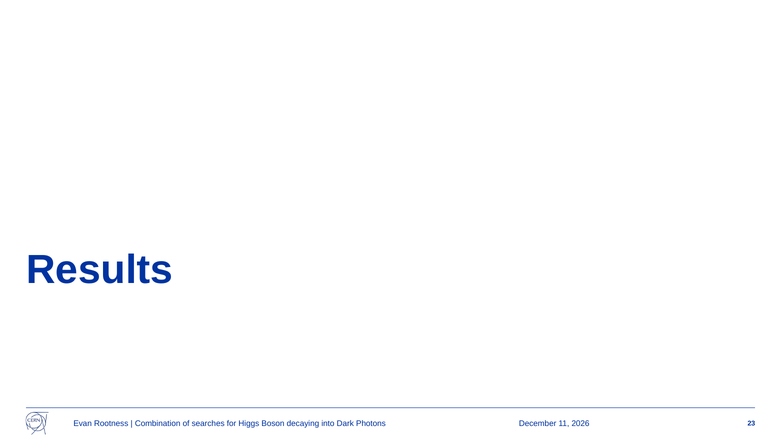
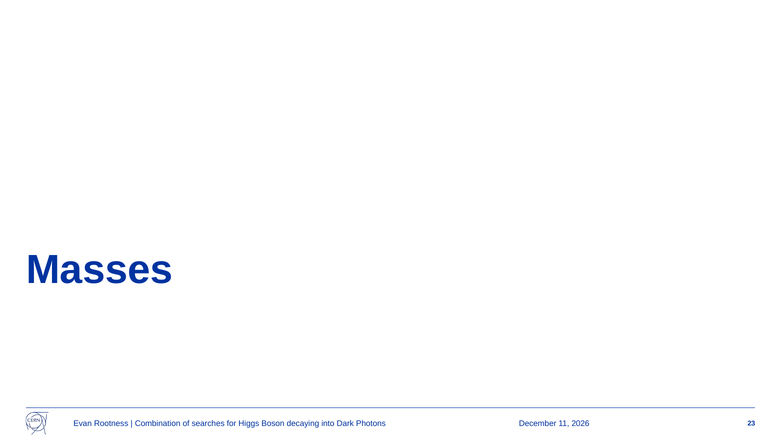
Results: Results -> Masses
